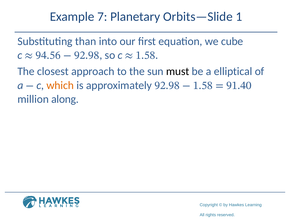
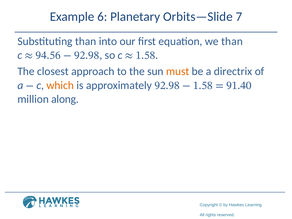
7: 7 -> 6
1: 1 -> 7
we cube: cube -> than
must colour: black -> orange
elliptical: elliptical -> directrix
